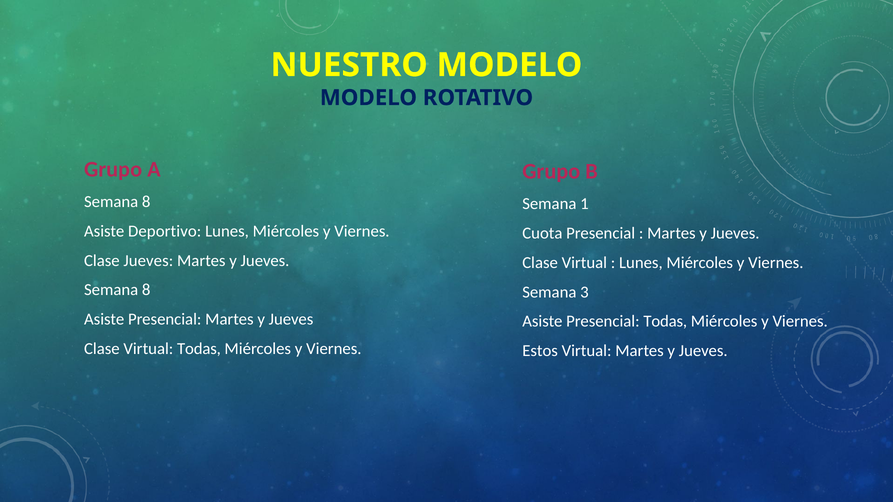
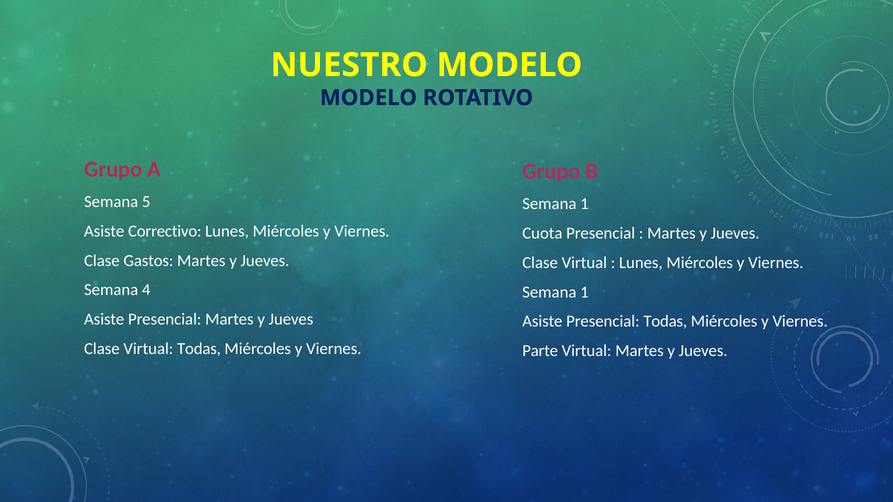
8 at (146, 202): 8 -> 5
Deportivo: Deportivo -> Correctivo
Clase Jueves: Jueves -> Gastos
8 at (146, 290): 8 -> 4
3 at (584, 292): 3 -> 1
Estos: Estos -> Parte
